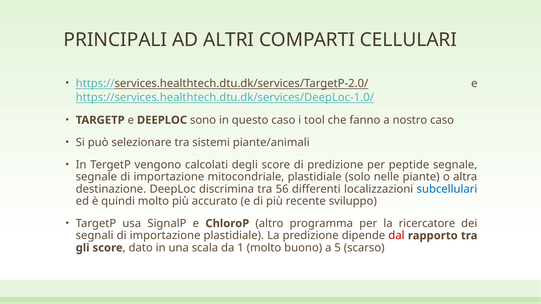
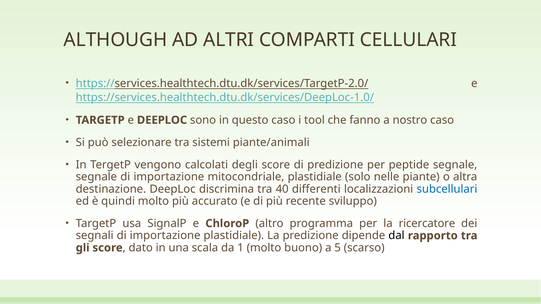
PRINCIPALI: PRINCIPALI -> ALTHOUGH
56: 56 -> 40
dal colour: red -> black
